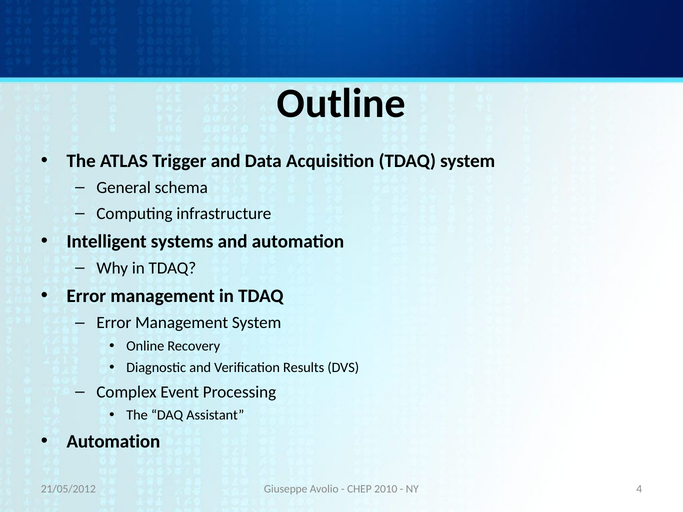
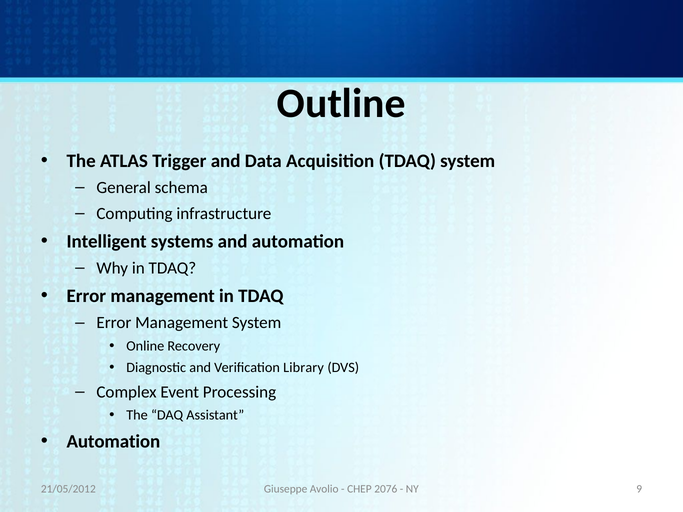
Results: Results -> Library
2010: 2010 -> 2076
4: 4 -> 9
